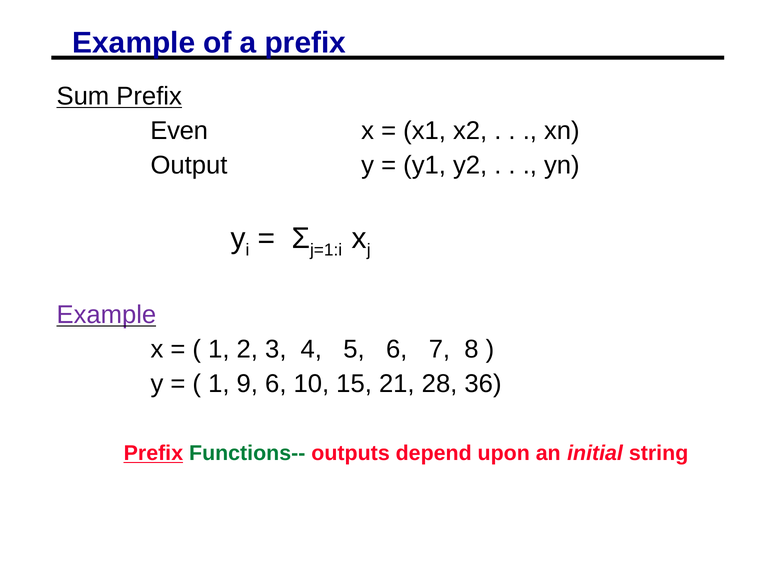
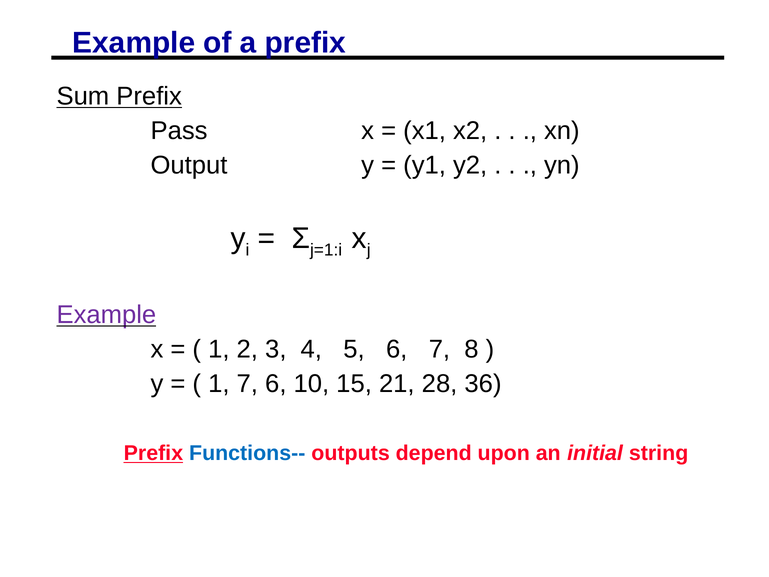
Even: Even -> Pass
1 9: 9 -> 7
Functions-- colour: green -> blue
